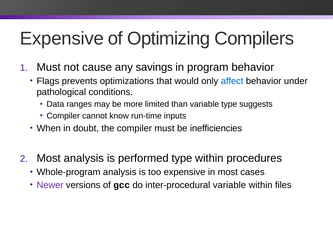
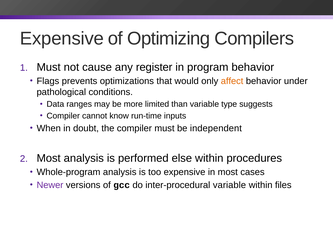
savings: savings -> register
affect colour: blue -> orange
inefficiencies: inefficiencies -> independent
performed type: type -> else
